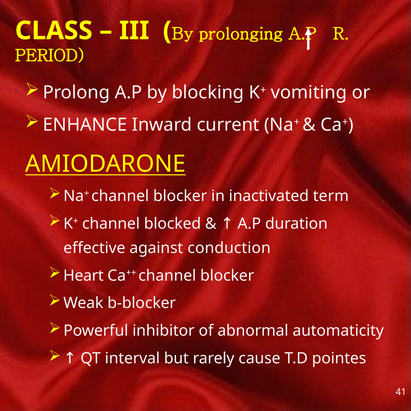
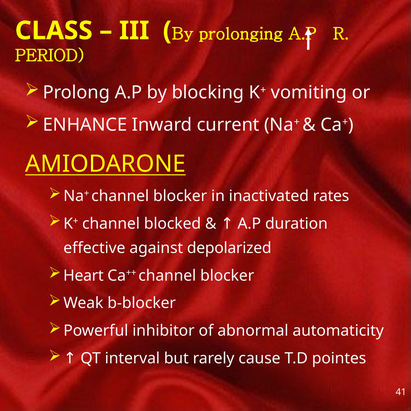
term: term -> rates
conduction: conduction -> depolarized
